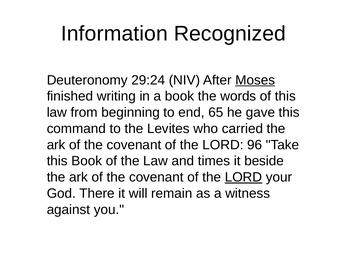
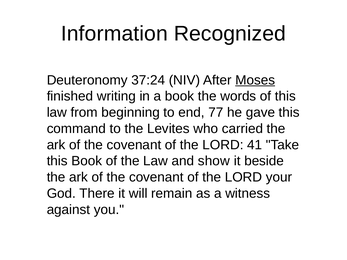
29:24: 29:24 -> 37:24
65: 65 -> 77
96: 96 -> 41
times: times -> show
LORD at (243, 177) underline: present -> none
